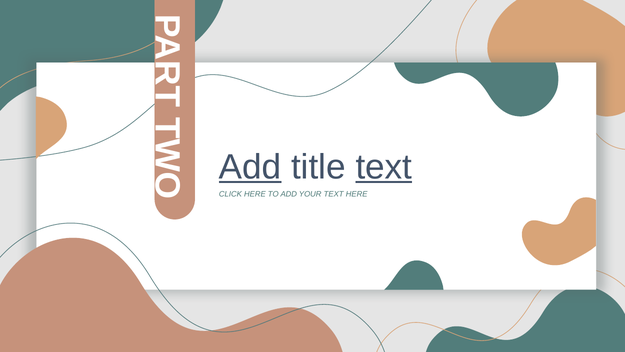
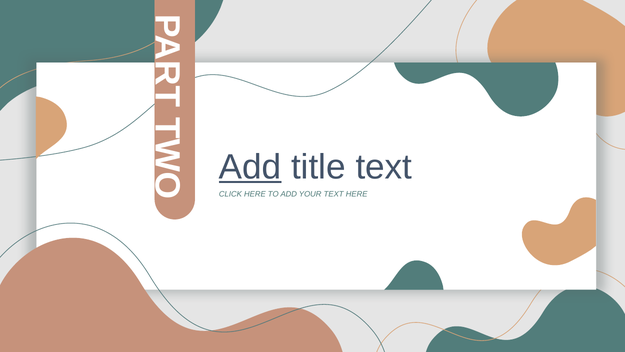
text at (384, 167) underline: present -> none
